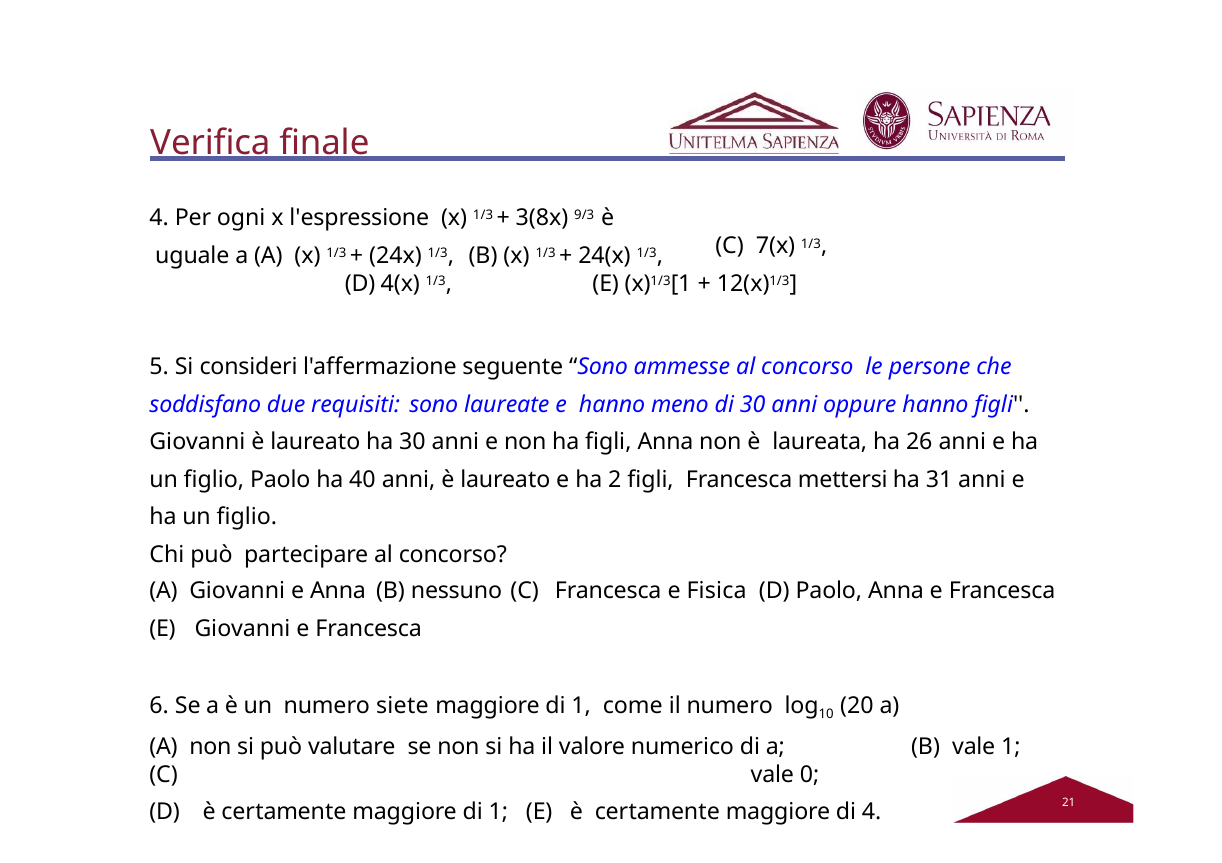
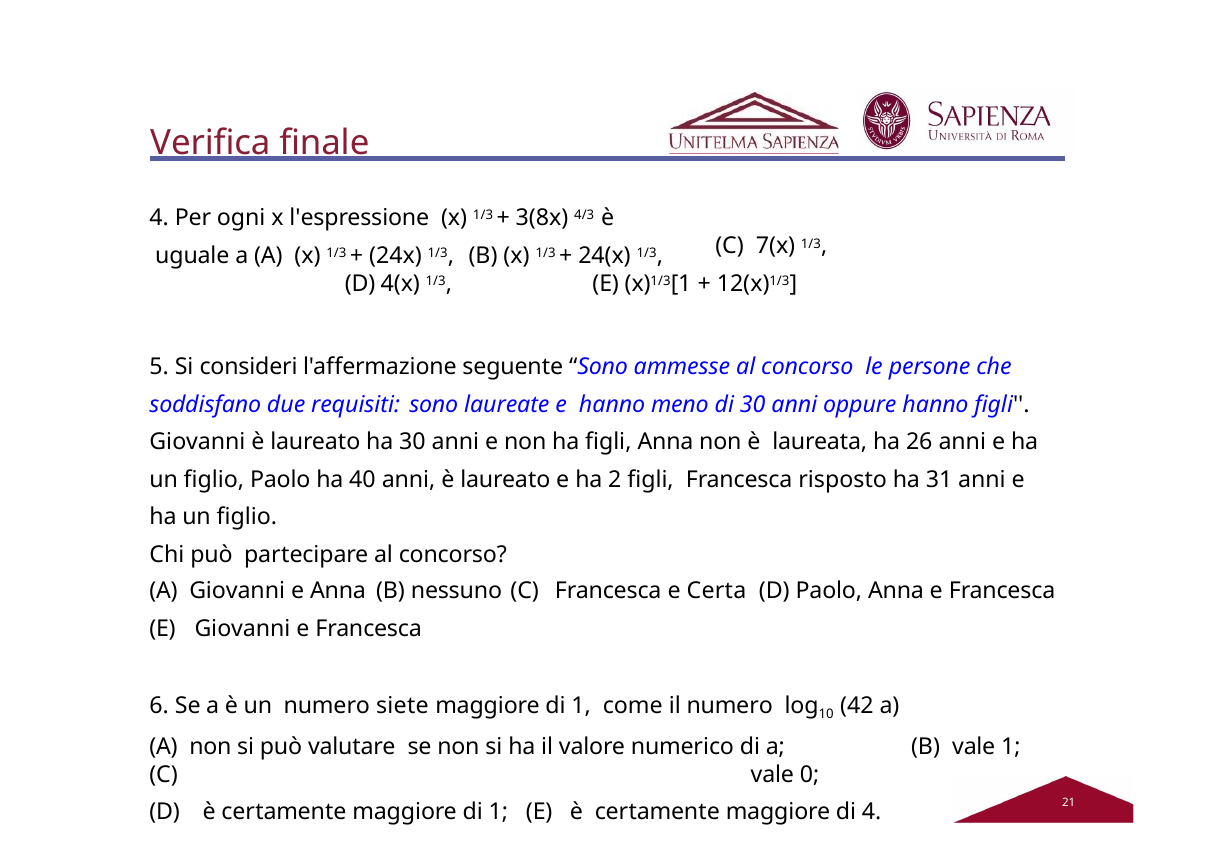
9/3: 9/3 -> 4/3
mettersi: mettersi -> risposto
Fisica: Fisica -> Certa
20: 20 -> 42
